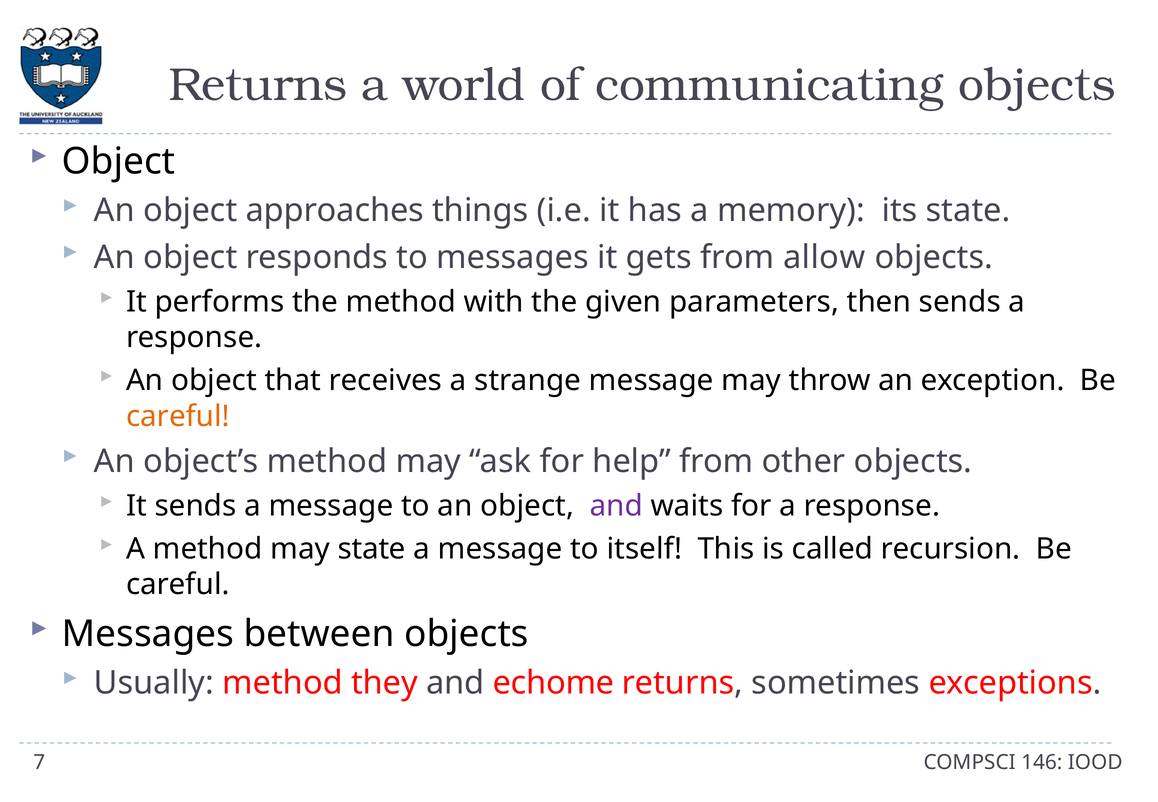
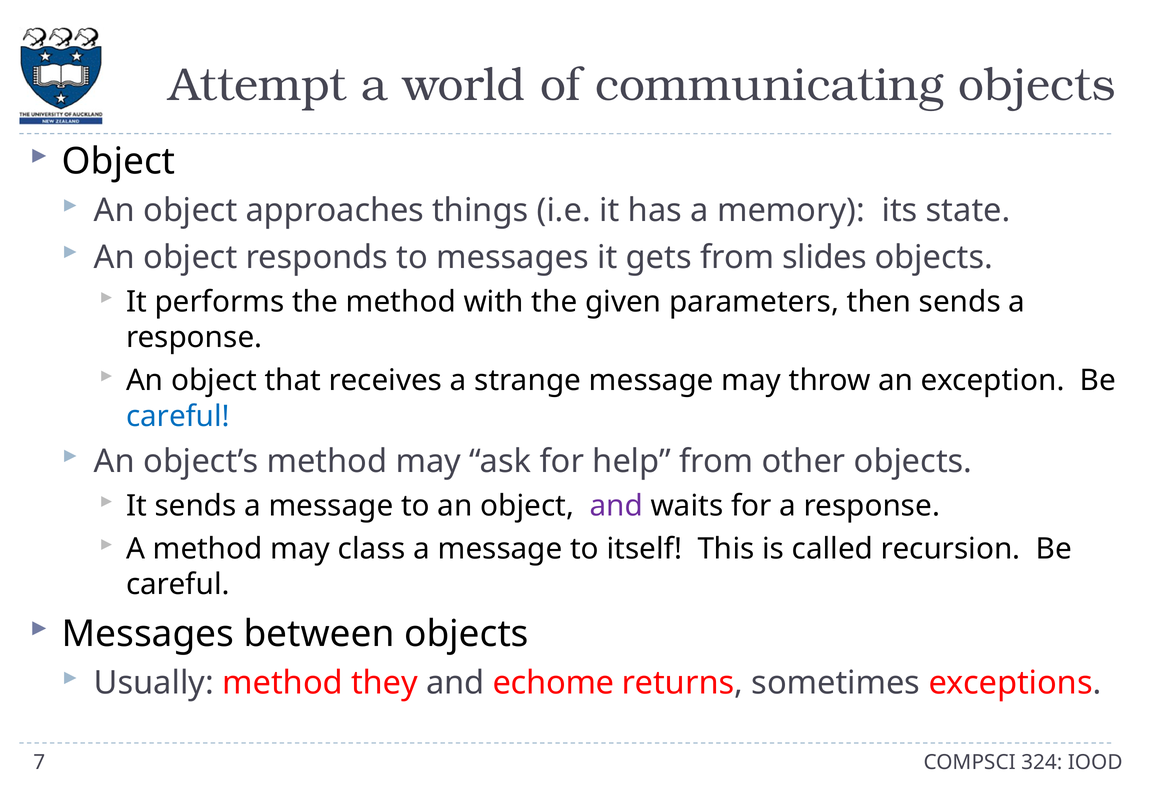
Returns at (258, 85): Returns -> Attempt
allow: allow -> slides
careful at (178, 416) colour: orange -> blue
may state: state -> class
146: 146 -> 324
